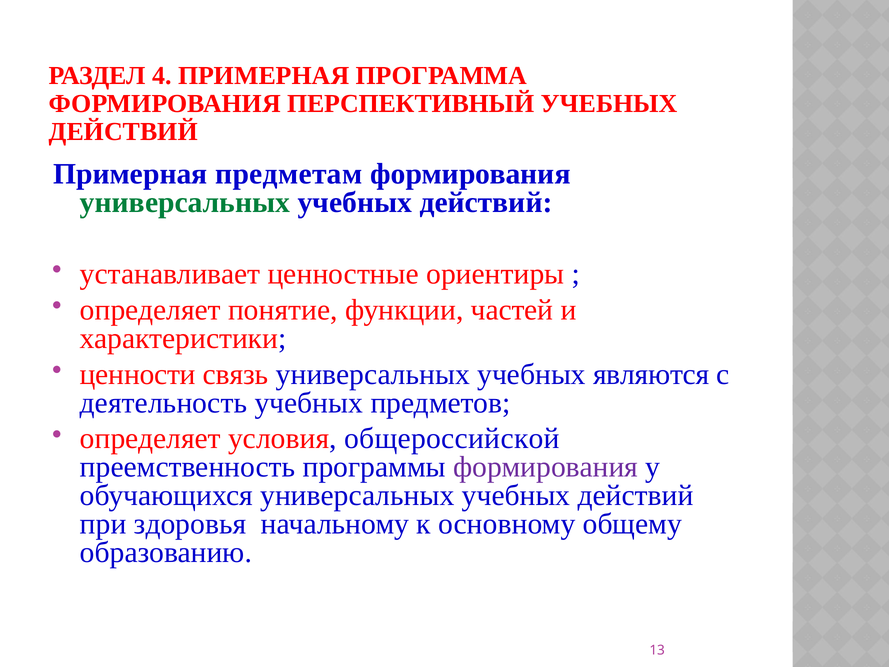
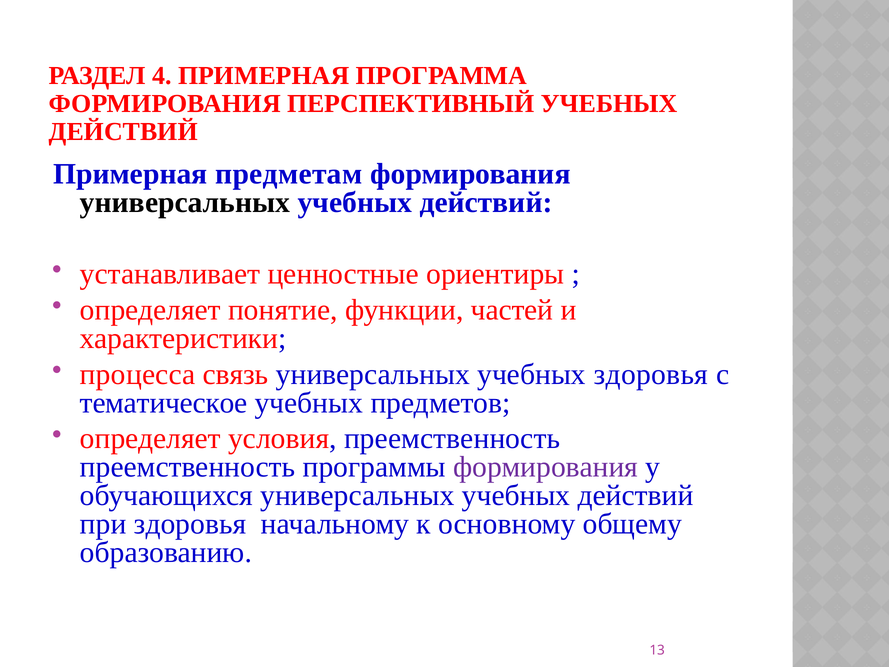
универсальных at (185, 202) colour: green -> black
ценности: ценности -> процесса
учебных являются: являются -> здоровья
деятельность: деятельность -> тематическое
условия общероссийской: общероссийской -> преемственность
